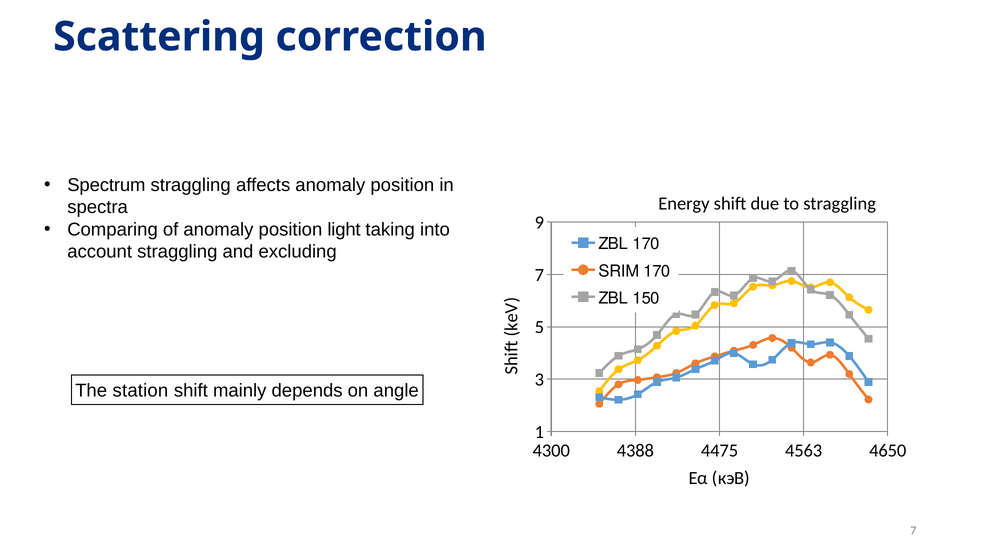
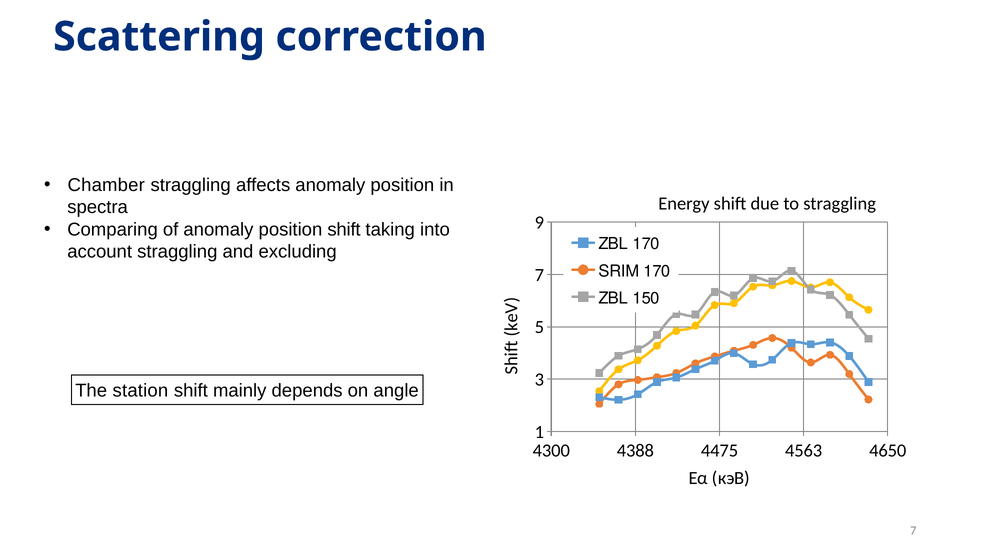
Spectrum: Spectrum -> Chamber
position light: light -> shift
